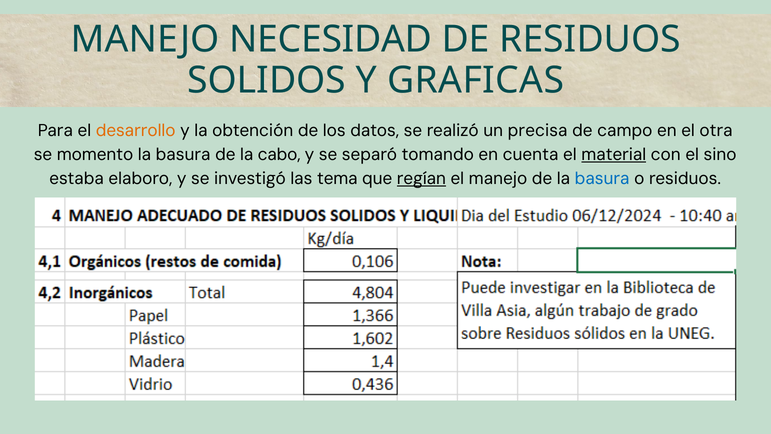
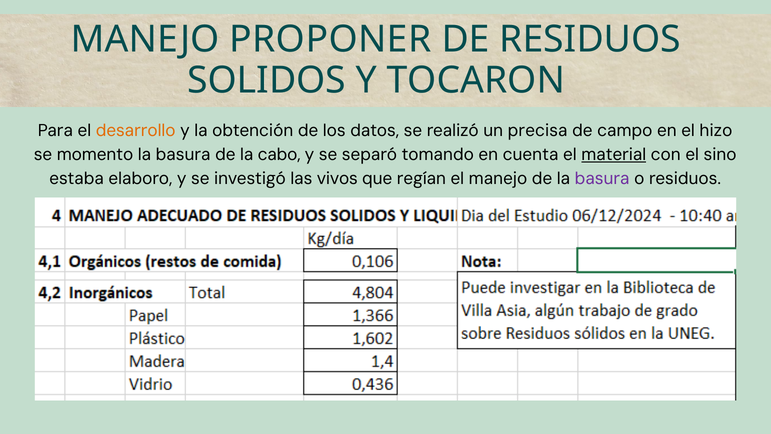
NECESIDAD: NECESIDAD -> PROPONER
GRAFICAS: GRAFICAS -> TOCARON
otra: otra -> hizo
tema: tema -> vivos
regían underline: present -> none
basura at (602, 179) colour: blue -> purple
